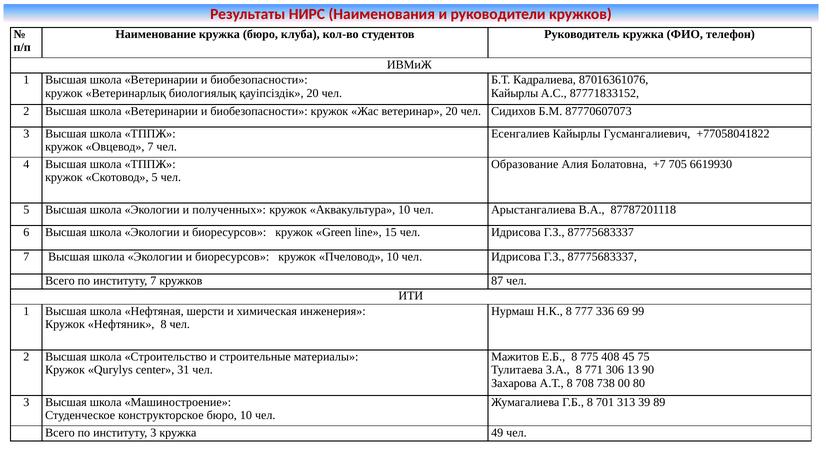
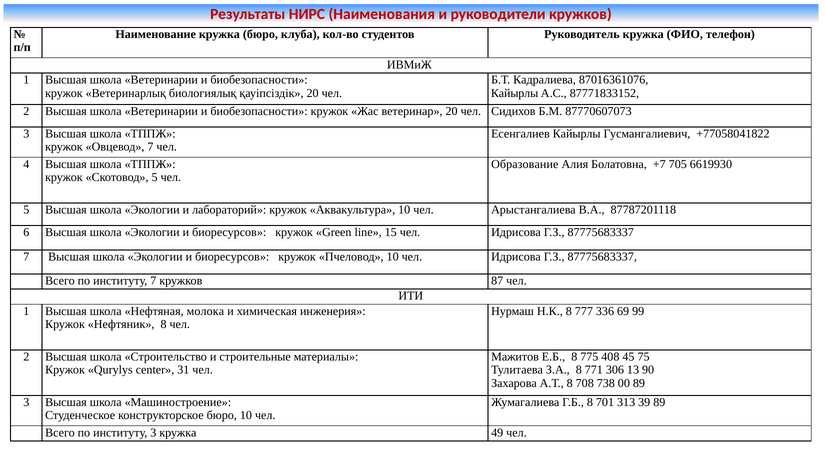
полученных: полученных -> лабораторий
шерсти: шерсти -> молока
00 80: 80 -> 89
